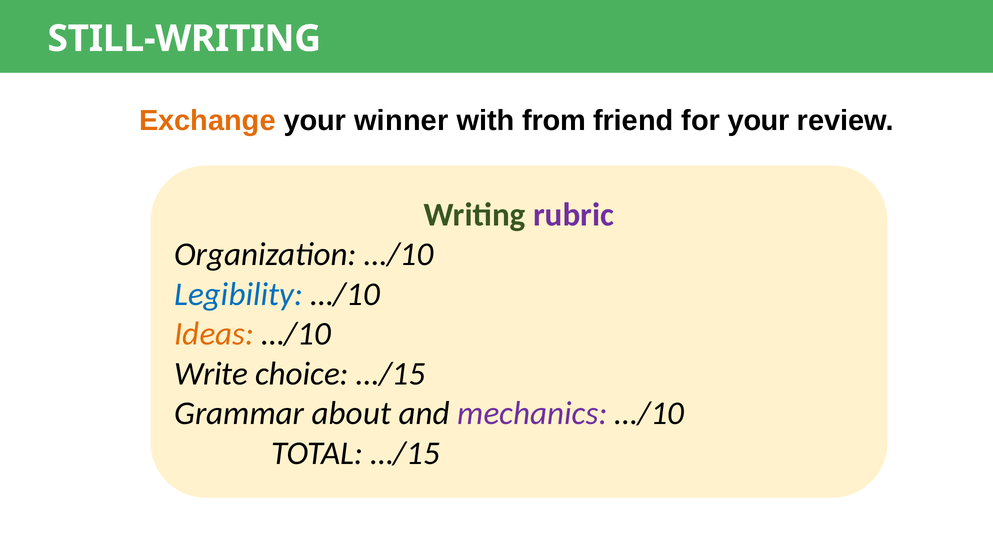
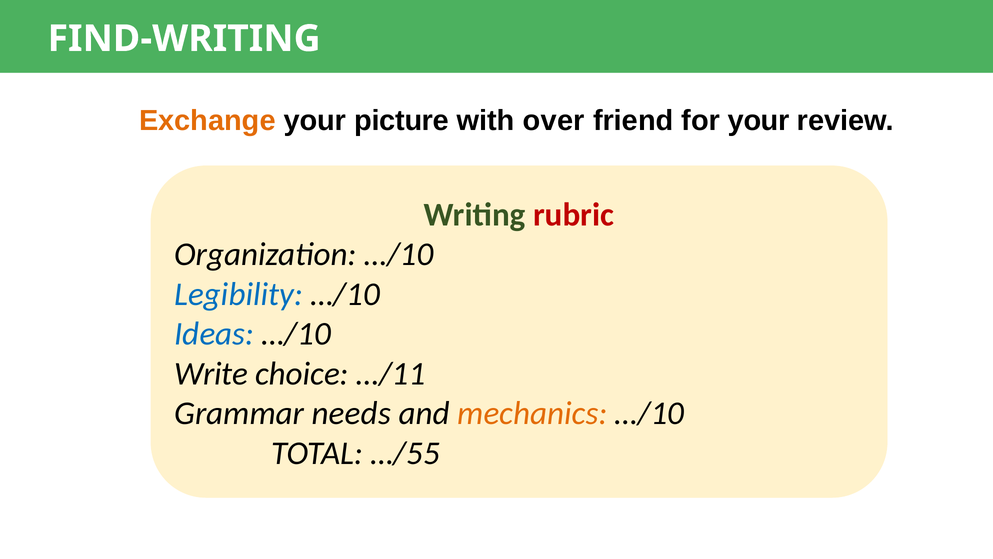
STILL-WRITING: STILL-WRITING -> FIND-WRITING
winner: winner -> picture
from: from -> over
rubric colour: purple -> red
Ideas colour: orange -> blue
choice …/15: …/15 -> …/11
about: about -> needs
mechanics colour: purple -> orange
TOTAL …/15: …/15 -> …/55
